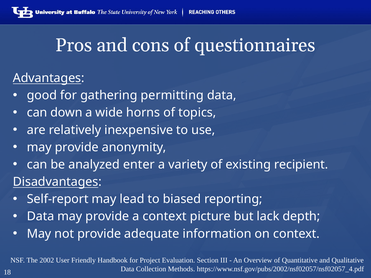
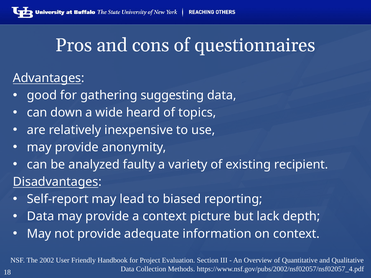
permitting: permitting -> suggesting
horns: horns -> heard
enter: enter -> faulty
